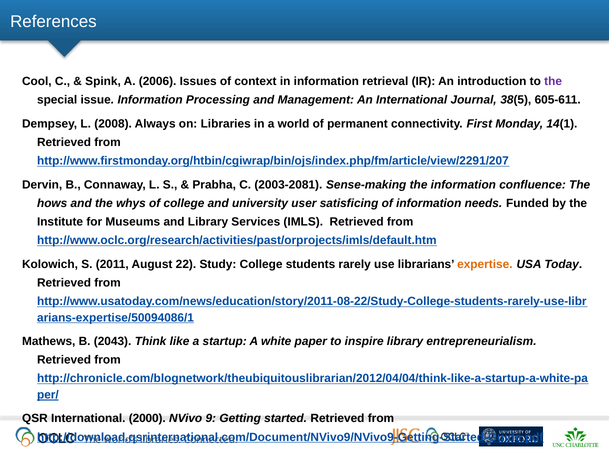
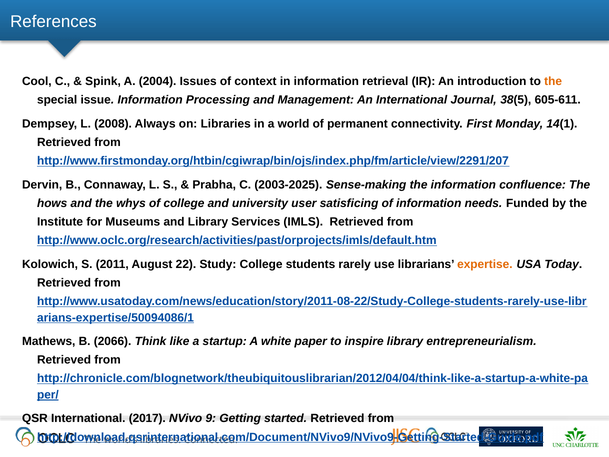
2006: 2006 -> 2004
the at (553, 81) colour: purple -> orange
2003-2081: 2003-2081 -> 2003-2025
2043: 2043 -> 2066
2000: 2000 -> 2017
